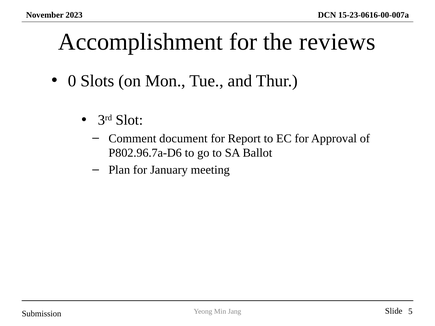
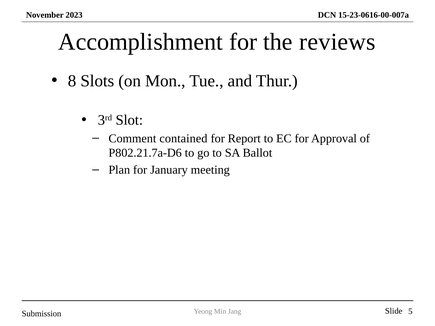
0: 0 -> 8
document: document -> contained
P802.96.7a-D6: P802.96.7a-D6 -> P802.21.7a-D6
